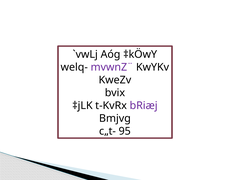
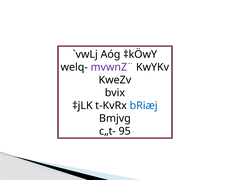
bRiæj colour: purple -> blue
